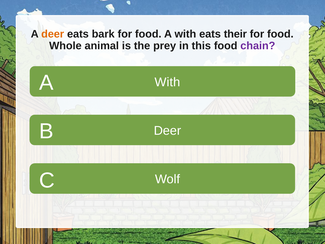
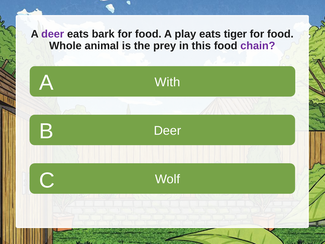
deer at (53, 34) colour: orange -> purple
food A with: with -> play
their: their -> tiger
